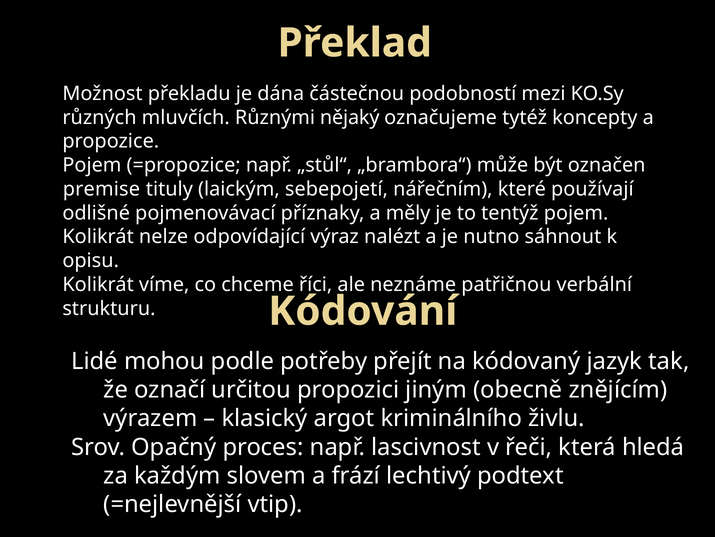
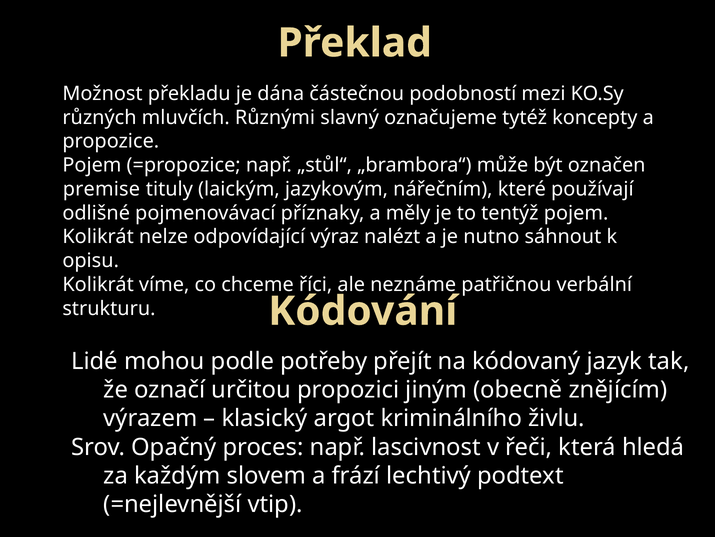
nějaký: nějaký -> slavný
sebepojetí: sebepojetí -> jazykovým
